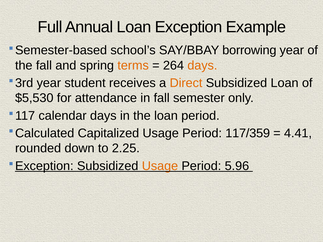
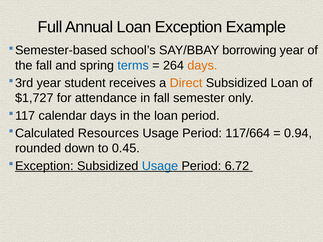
terms colour: orange -> blue
$5,530: $5,530 -> $1,727
Capitalized: Capitalized -> Resources
117/359: 117/359 -> 117/664
4.41: 4.41 -> 0.94
2.25: 2.25 -> 0.45
Usage at (160, 166) colour: orange -> blue
5.96: 5.96 -> 6.72
